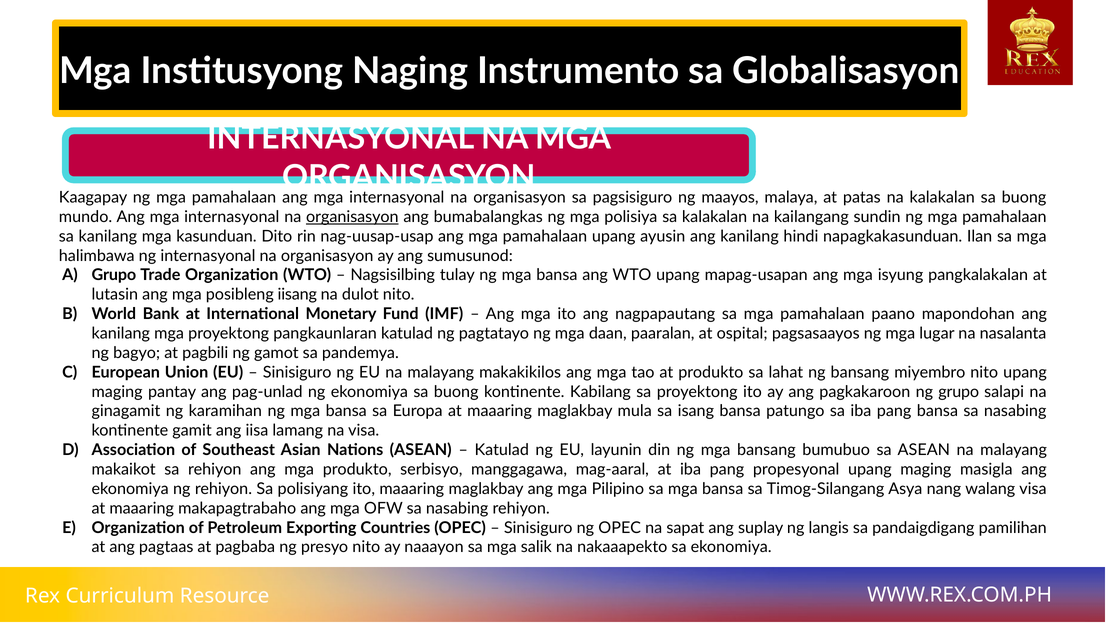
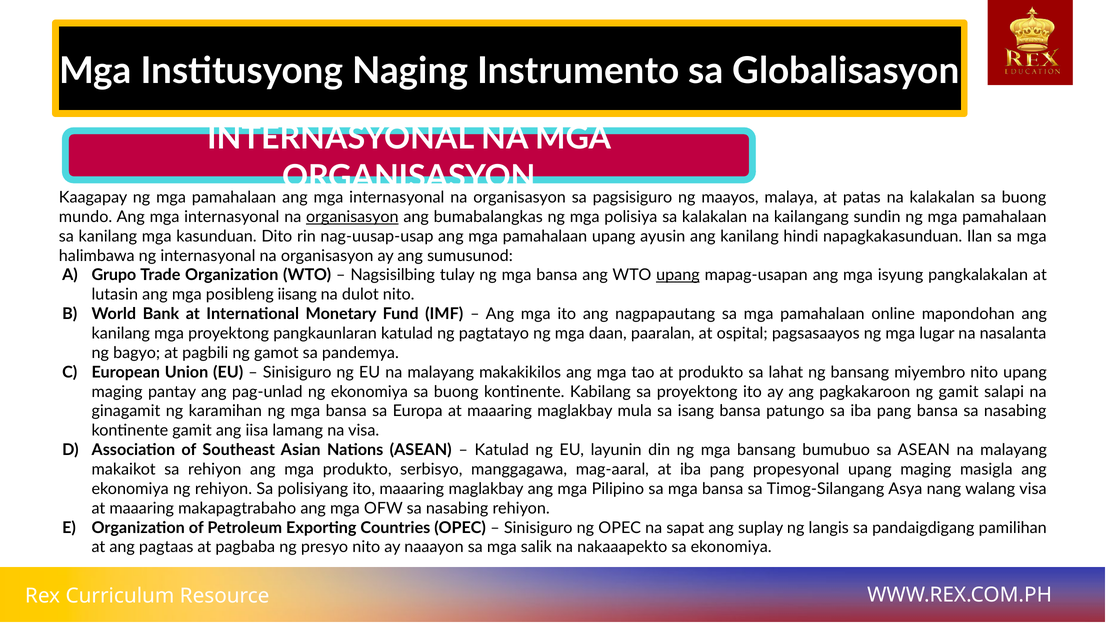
upang at (678, 275) underline: none -> present
paano: paano -> online
ng grupo: grupo -> gamit
